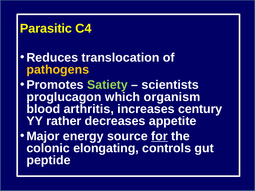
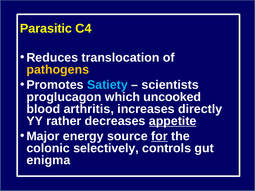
Satiety colour: light green -> light blue
organism: organism -> uncooked
century: century -> directly
appetite underline: none -> present
elongating: elongating -> selectively
peptide: peptide -> enigma
